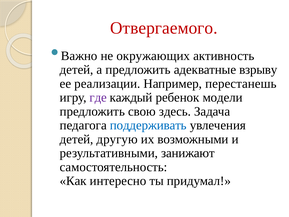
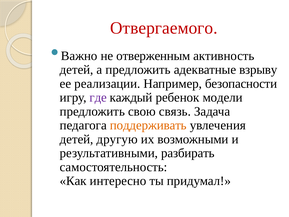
окружающих: окружающих -> отверженным
перестанешь: перестанешь -> безопасности
здесь: здесь -> связь
поддерживать colour: blue -> orange
занижают: занижают -> разбирать
